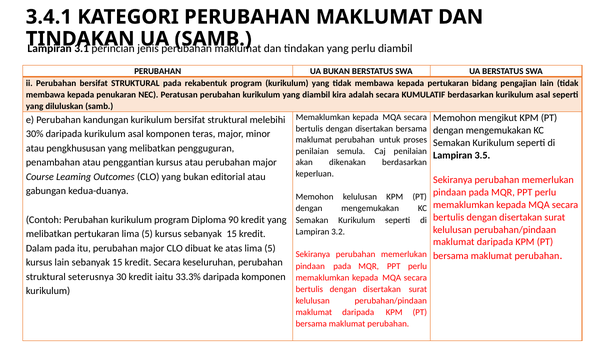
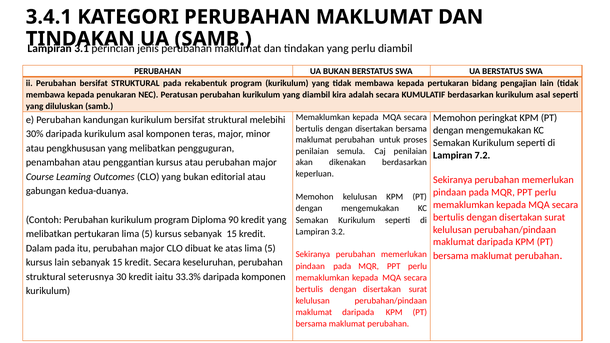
mengikut: mengikut -> peringkat
3.5: 3.5 -> 7.2
